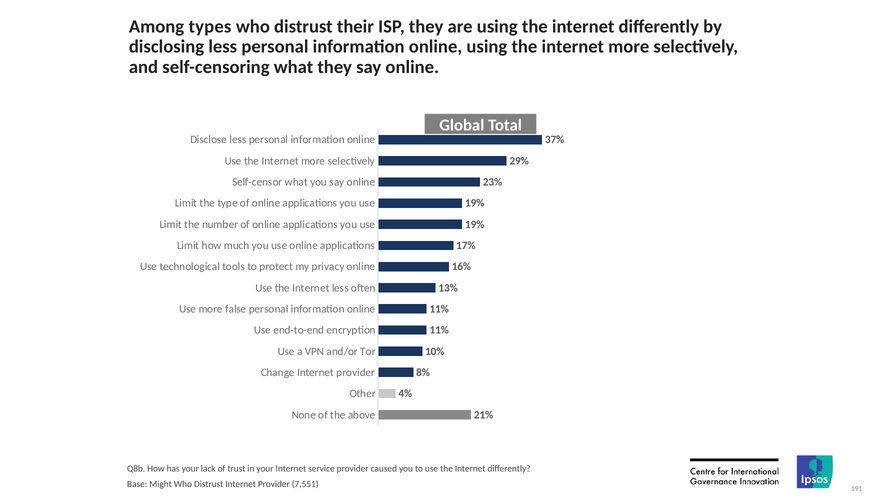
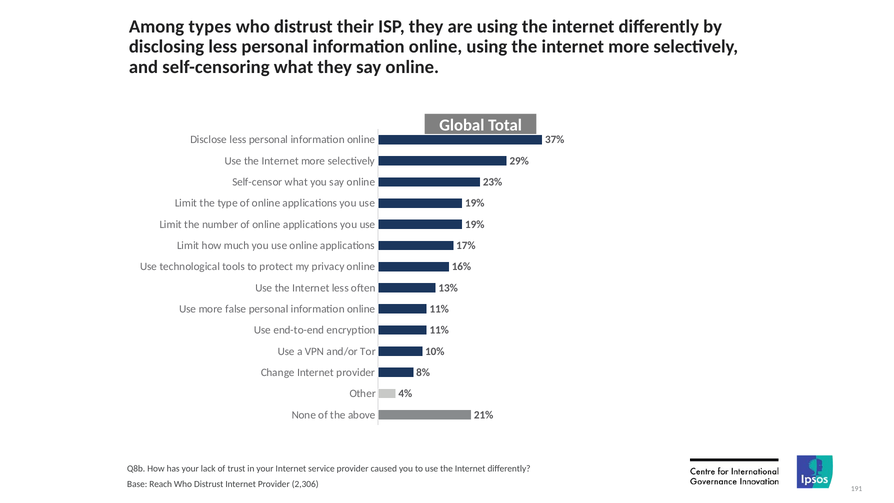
Might: Might -> Reach
7,551: 7,551 -> 2,306
